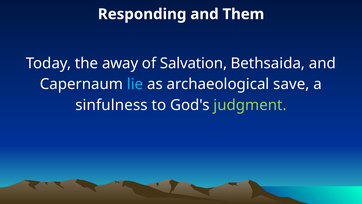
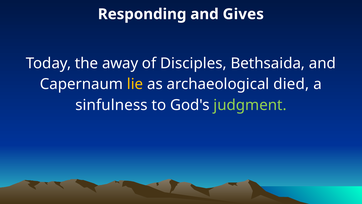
Them: Them -> Gives
Salvation: Salvation -> Disciples
lie colour: light blue -> yellow
save: save -> died
